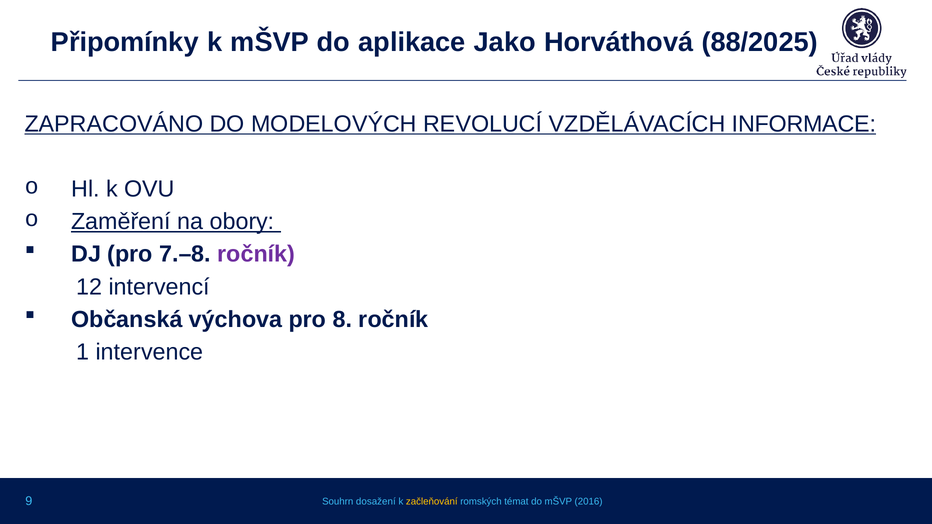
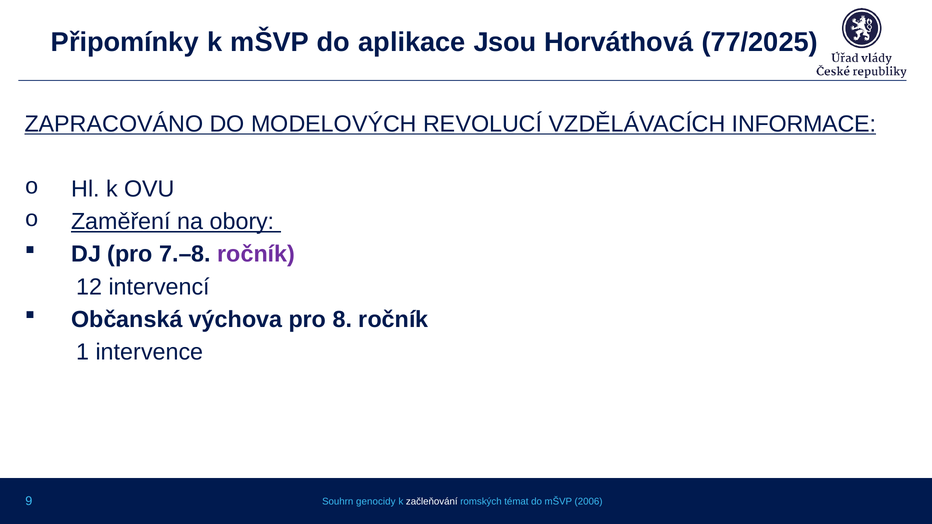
Jako: Jako -> Jsou
88/2025: 88/2025 -> 77/2025
dosažení: dosažení -> genocidy
začleňování colour: yellow -> white
2016: 2016 -> 2006
